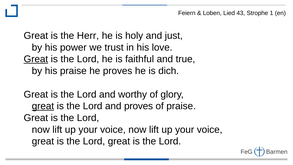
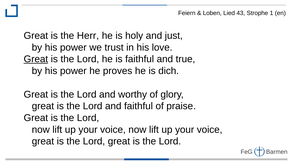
praise at (73, 71): praise -> power
great at (43, 106) underline: present -> none
and proves: proves -> faithful
